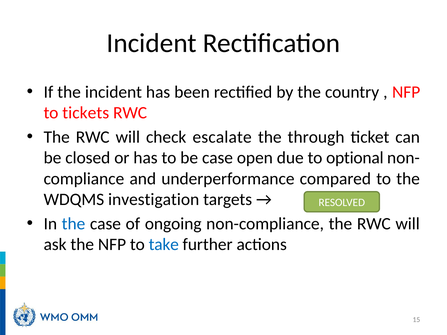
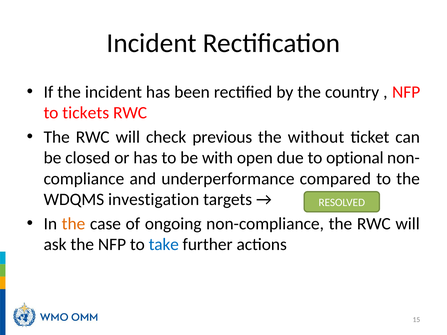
escalate: escalate -> previous
through: through -> without
be case: case -> with
the at (74, 224) colour: blue -> orange
